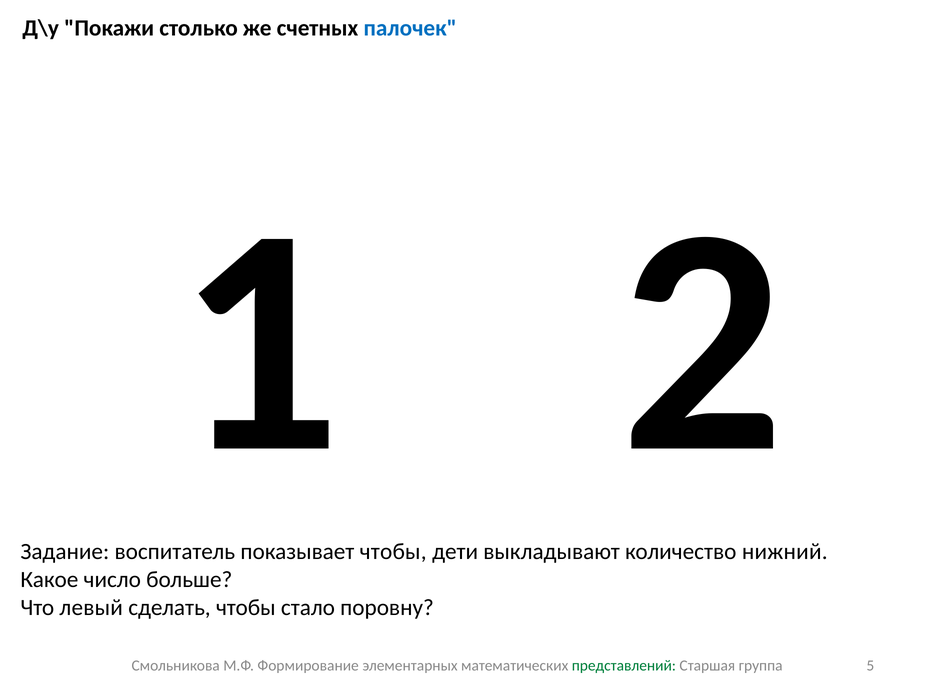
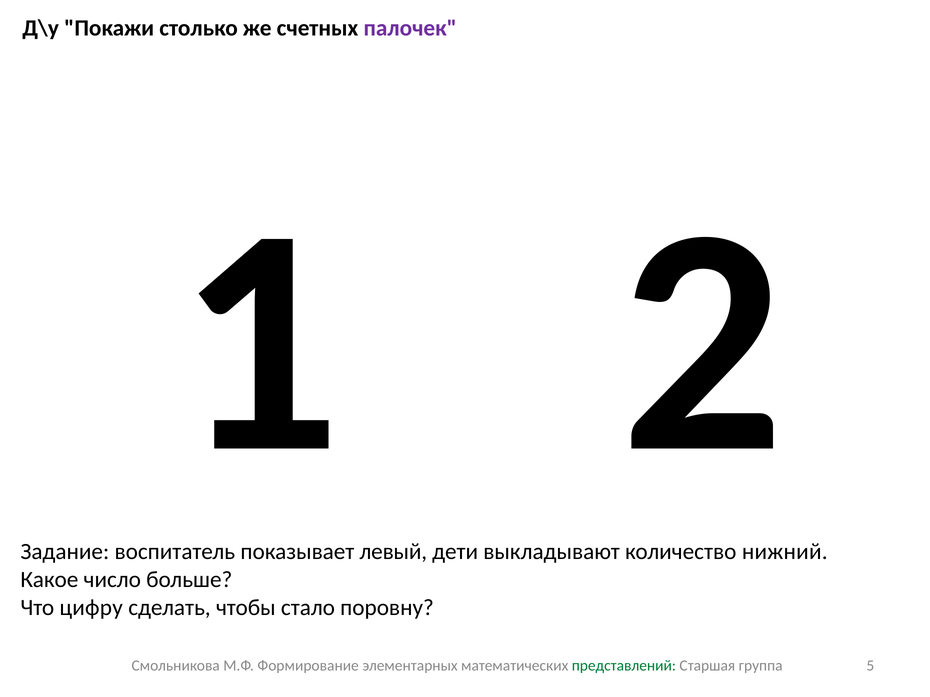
палочек colour: blue -> purple
показывает чтобы: чтобы -> левый
левый: левый -> цифру
